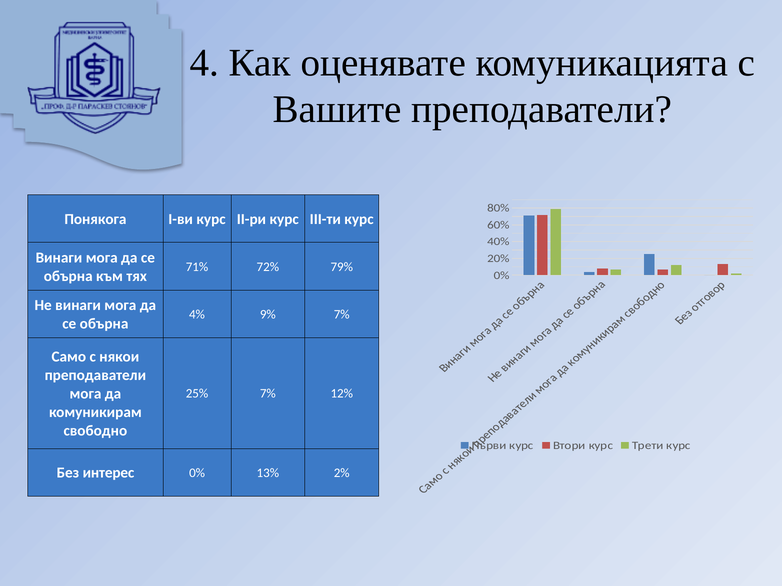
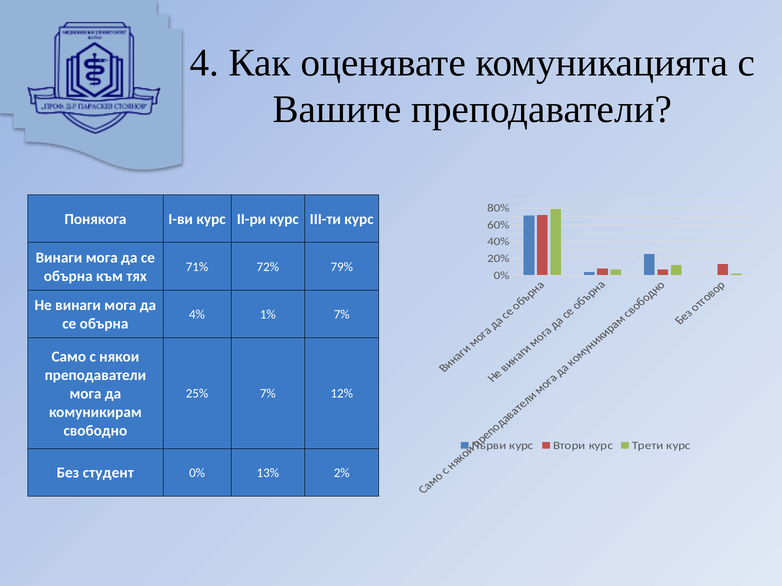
9%: 9% -> 1%
интерес: интерес -> студент
